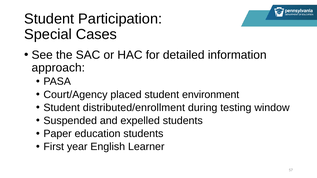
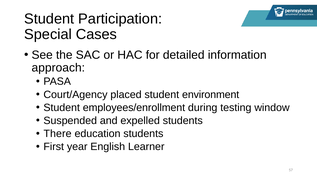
distributed/enrollment: distributed/enrollment -> employees/enrollment
Paper: Paper -> There
